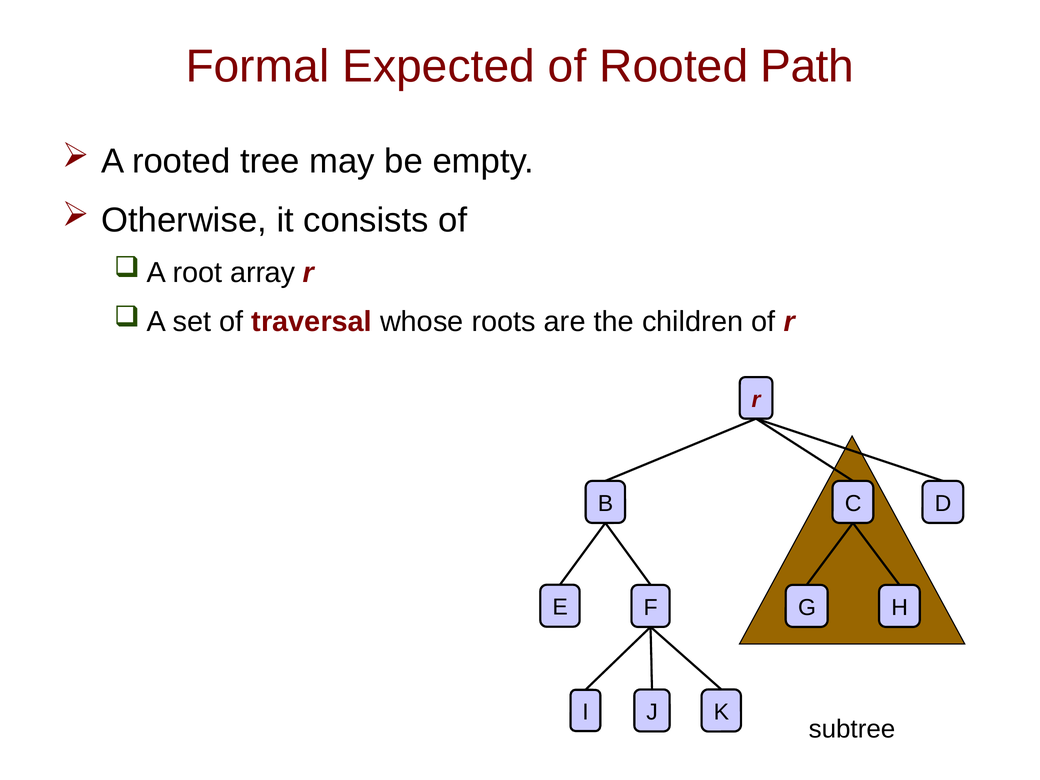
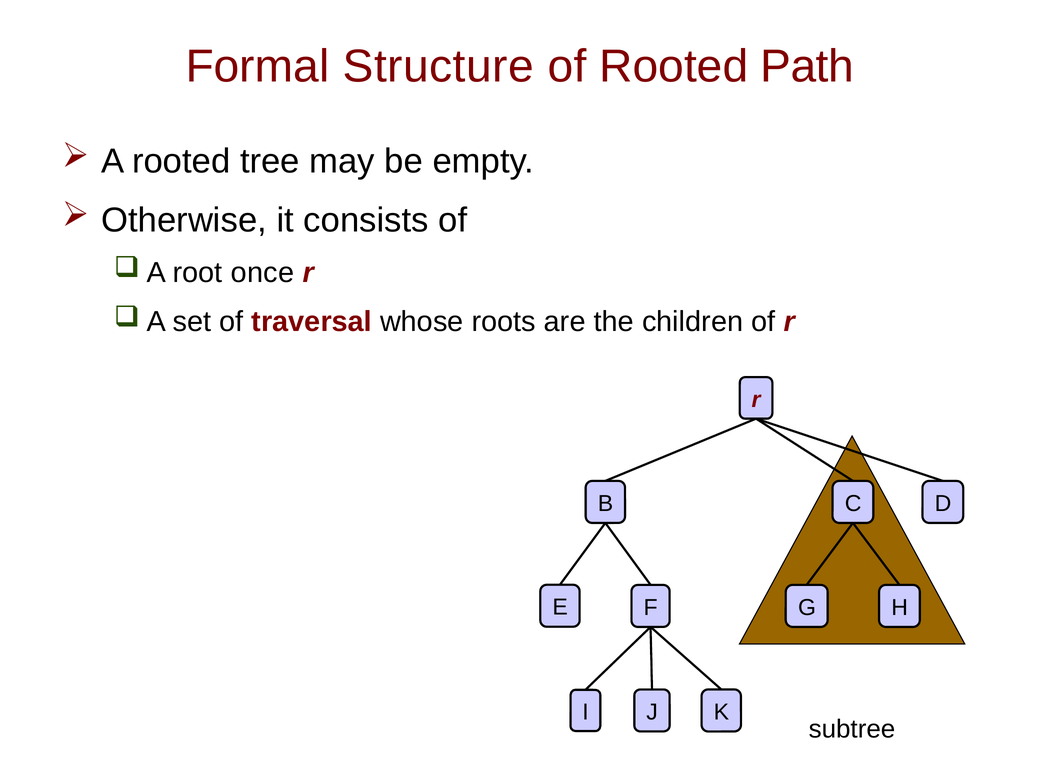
Expected: Expected -> Structure
array: array -> once
